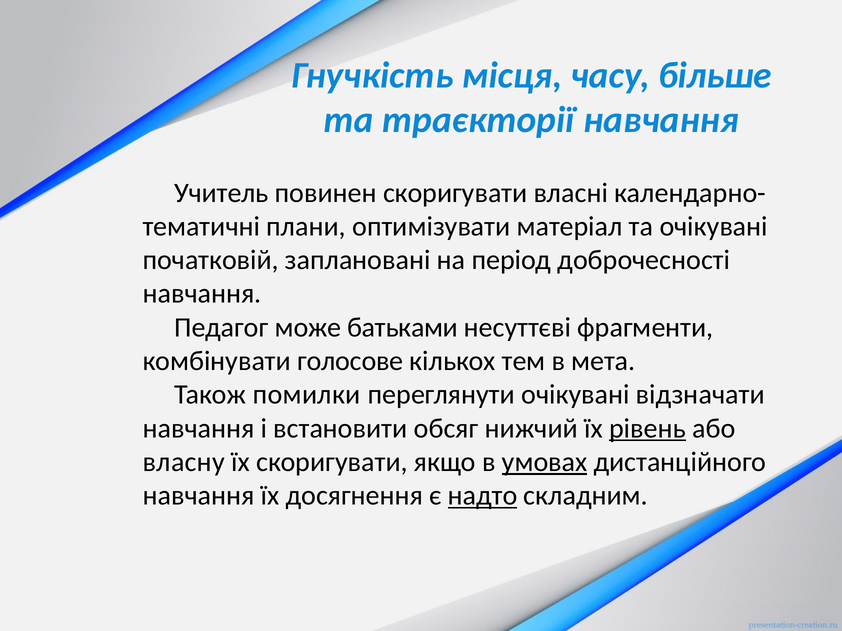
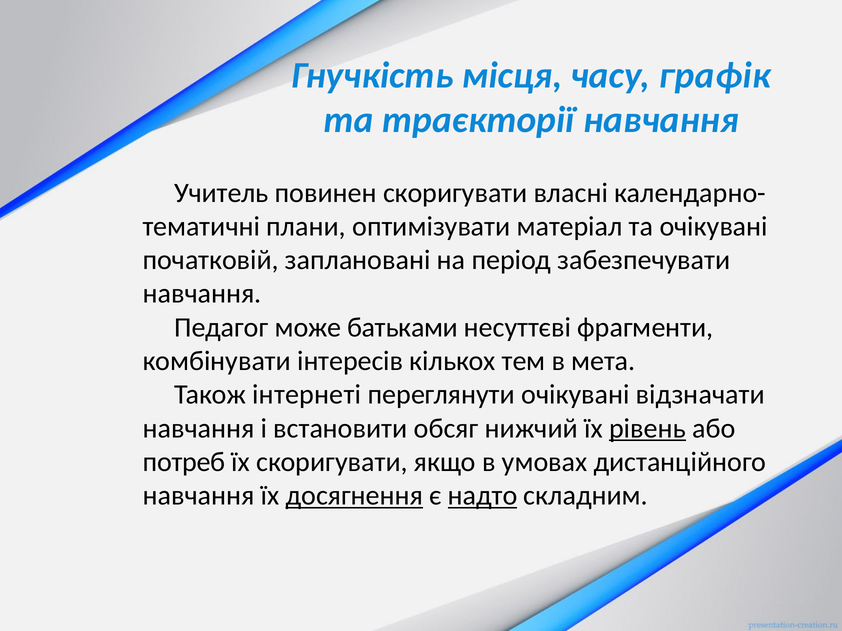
більше: більше -> графік
доброчесності: доброчесності -> забезпечувати
голосове: голосове -> інтересів
помилки: помилки -> інтернеті
власну: власну -> потреб
умовах underline: present -> none
досягнення underline: none -> present
